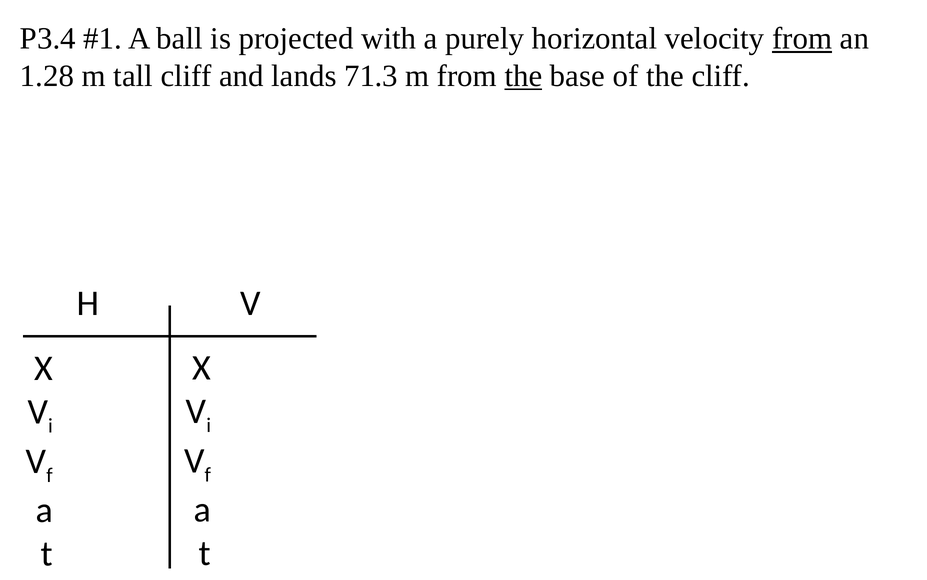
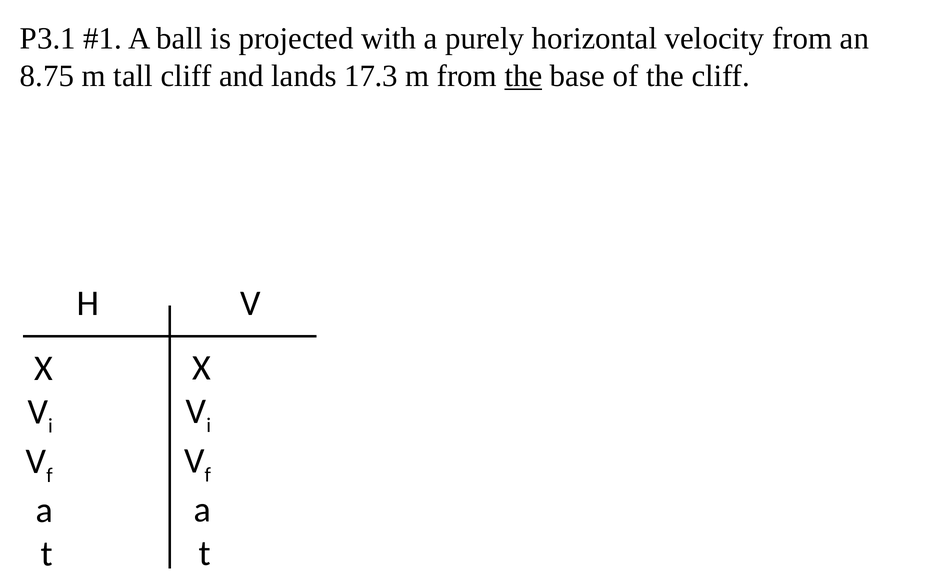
P3.4: P3.4 -> P3.1
from at (802, 39) underline: present -> none
1.28: 1.28 -> 8.75
71.3: 71.3 -> 17.3
